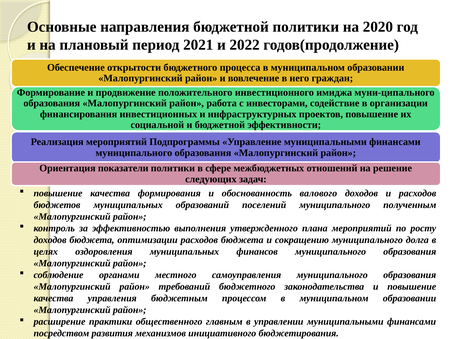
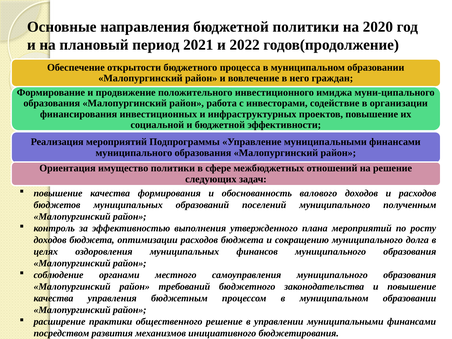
показатели: показатели -> имущество
общественного главным: главным -> решение
